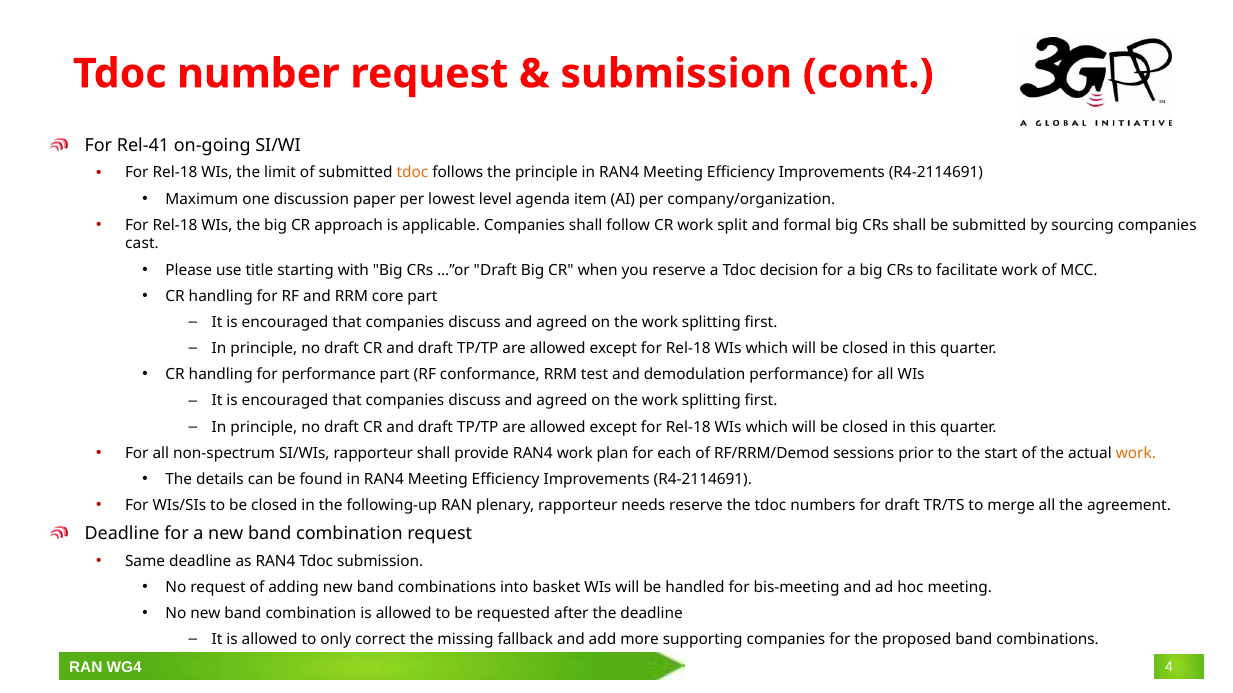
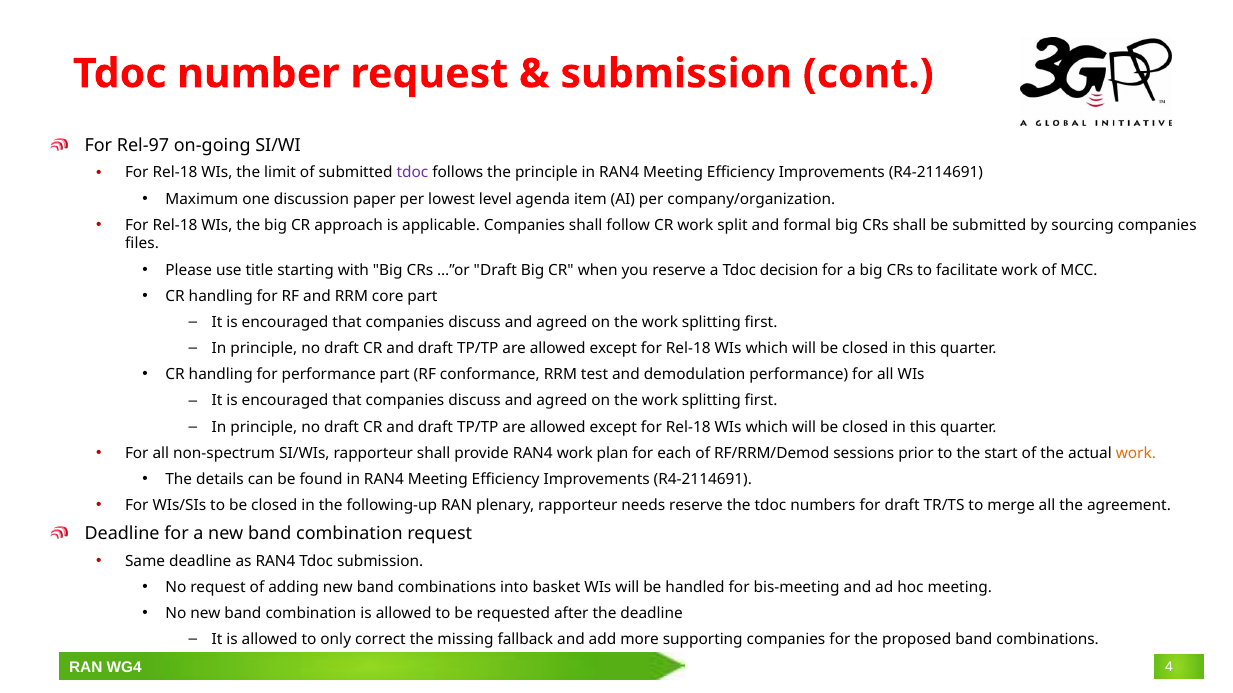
Rel-41: Rel-41 -> Rel-97
tdoc at (412, 173) colour: orange -> purple
cast: cast -> files
